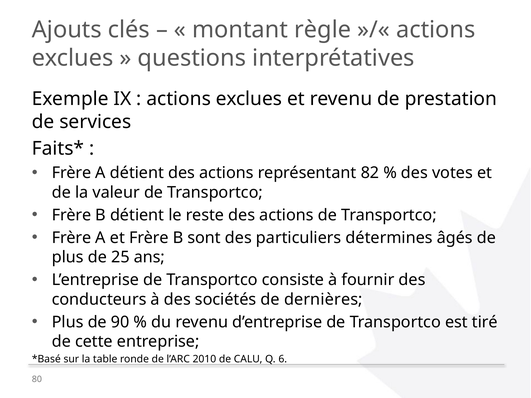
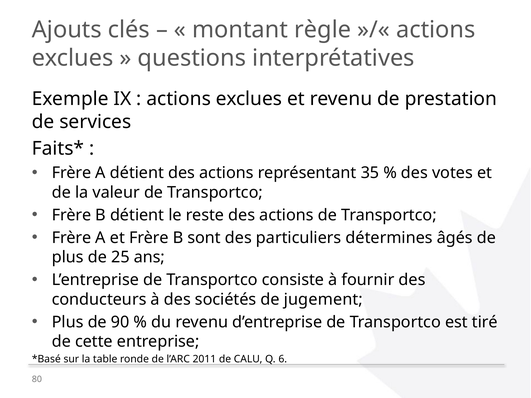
82: 82 -> 35
dernières: dernières -> jugement
2010: 2010 -> 2011
